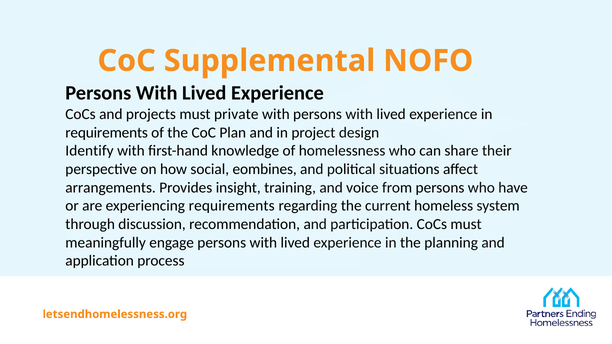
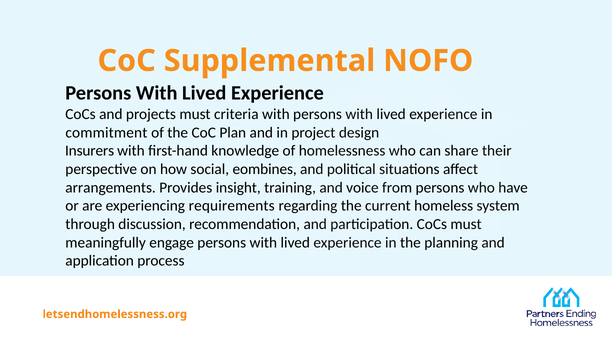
private: private -> criteria
requirements at (107, 133): requirements -> commitment
Identify: Identify -> Insurers
